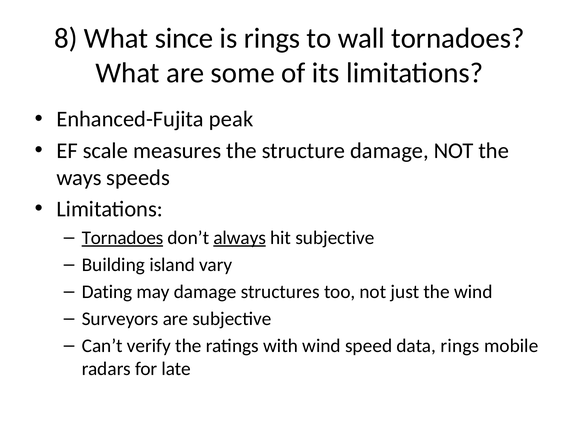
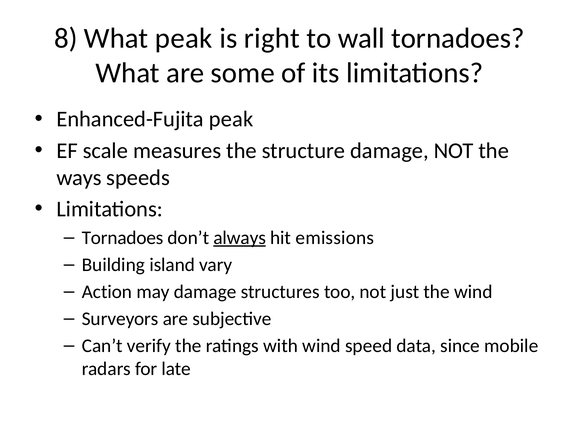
What since: since -> peak
is rings: rings -> right
Tornadoes at (123, 238) underline: present -> none
hit subjective: subjective -> emissions
Dating: Dating -> Action
data rings: rings -> since
